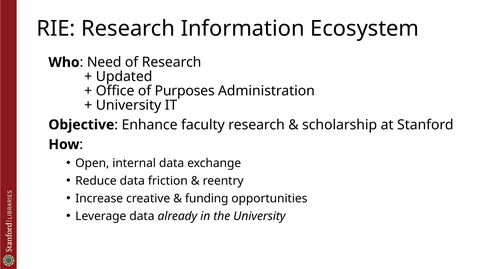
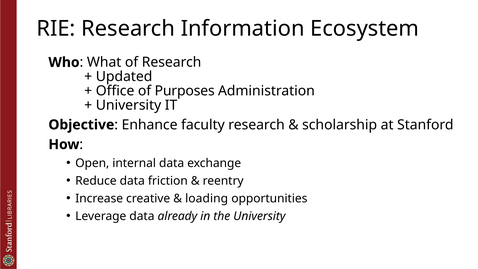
Need: Need -> What
funding: funding -> loading
